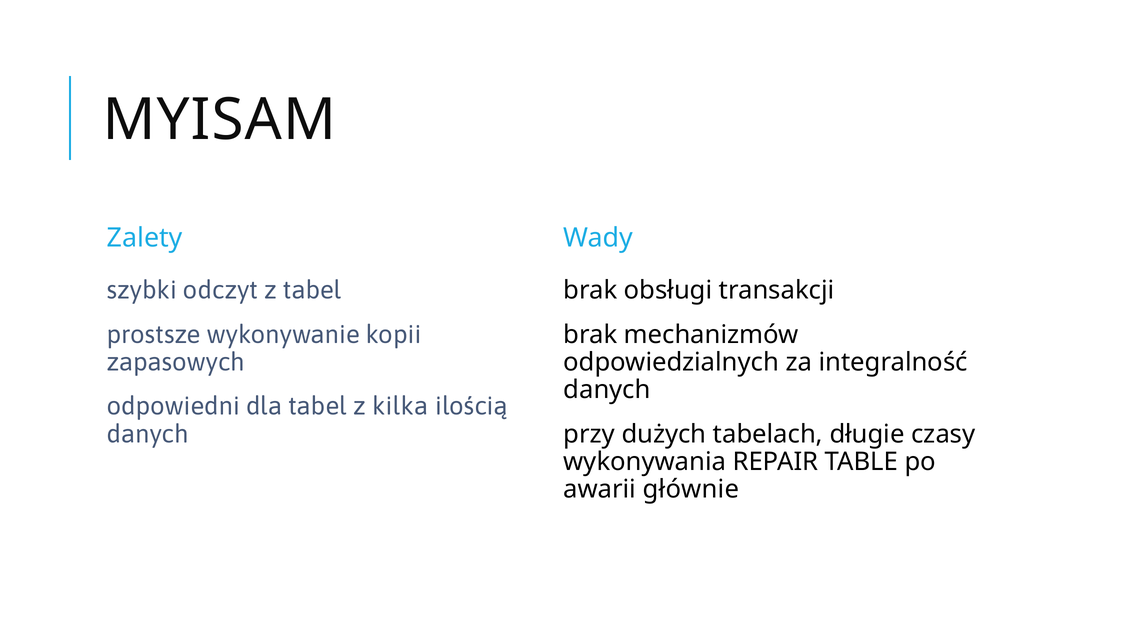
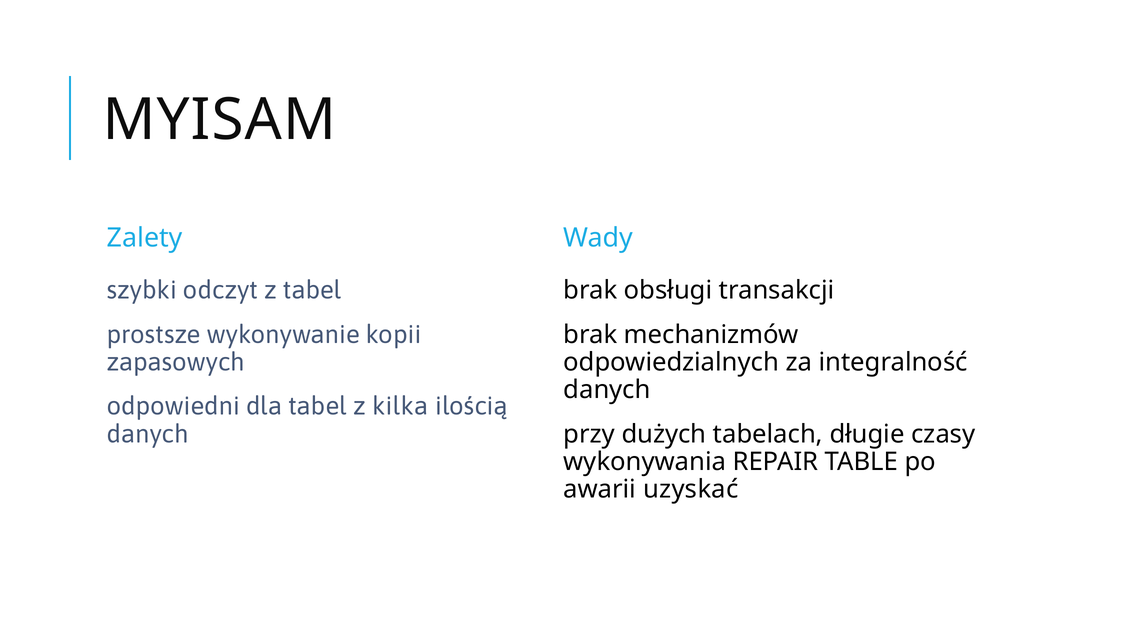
głównie: głównie -> uzyskać
